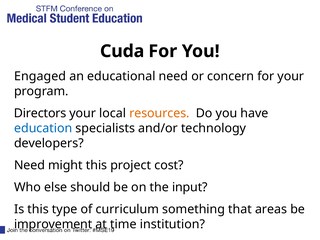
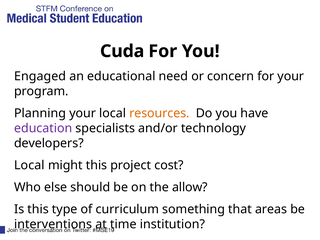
Directors: Directors -> Planning
education colour: blue -> purple
Need at (30, 165): Need -> Local
input: input -> allow
improvement: improvement -> interventions
